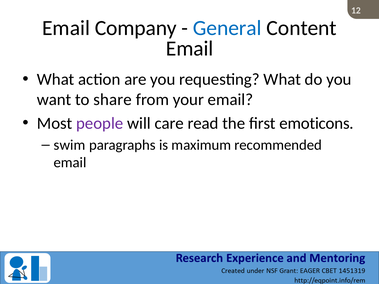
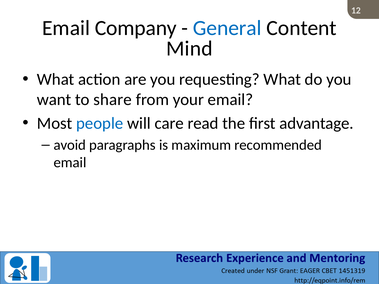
Email at (190, 49): Email -> Mind
people colour: purple -> blue
emoticons: emoticons -> advantage
swim: swim -> avoid
